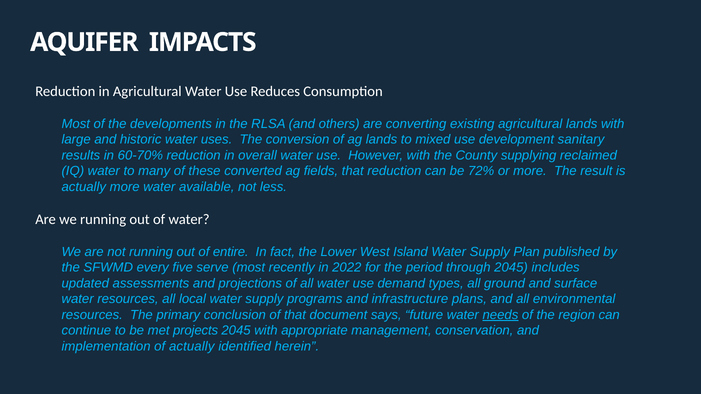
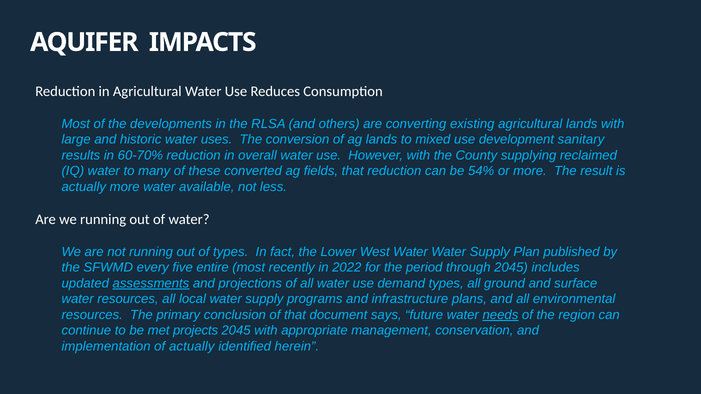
72%: 72% -> 54%
of entire: entire -> types
West Island: Island -> Water
serve: serve -> entire
assessments underline: none -> present
